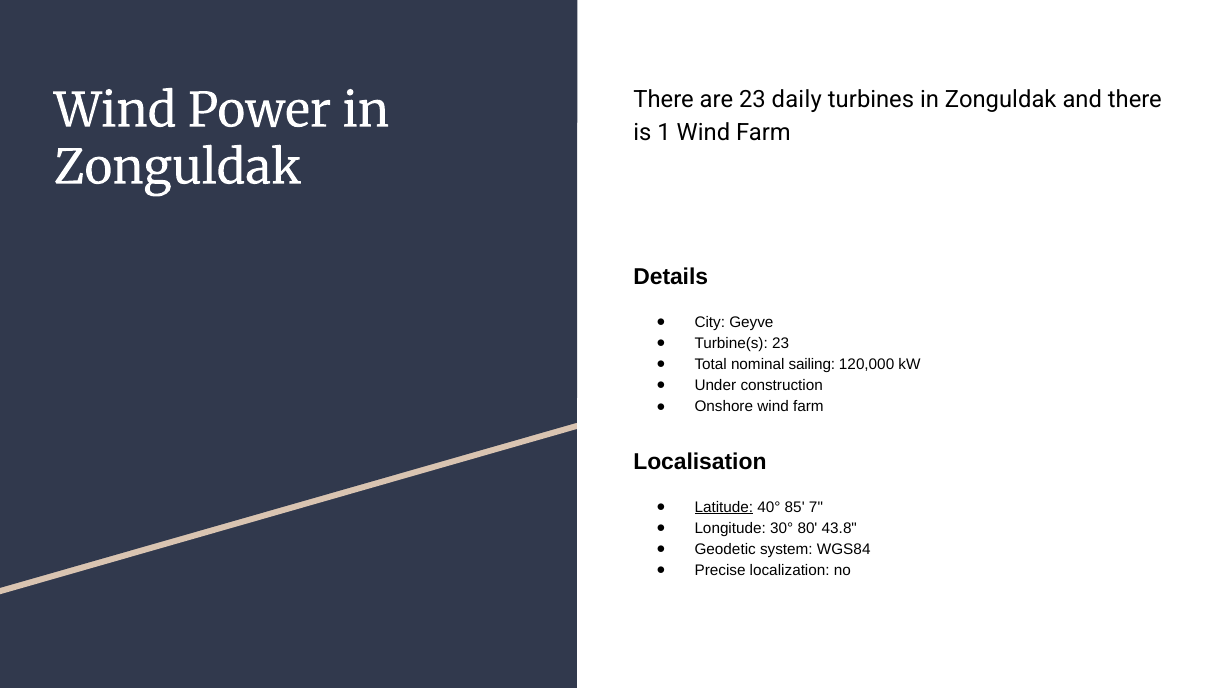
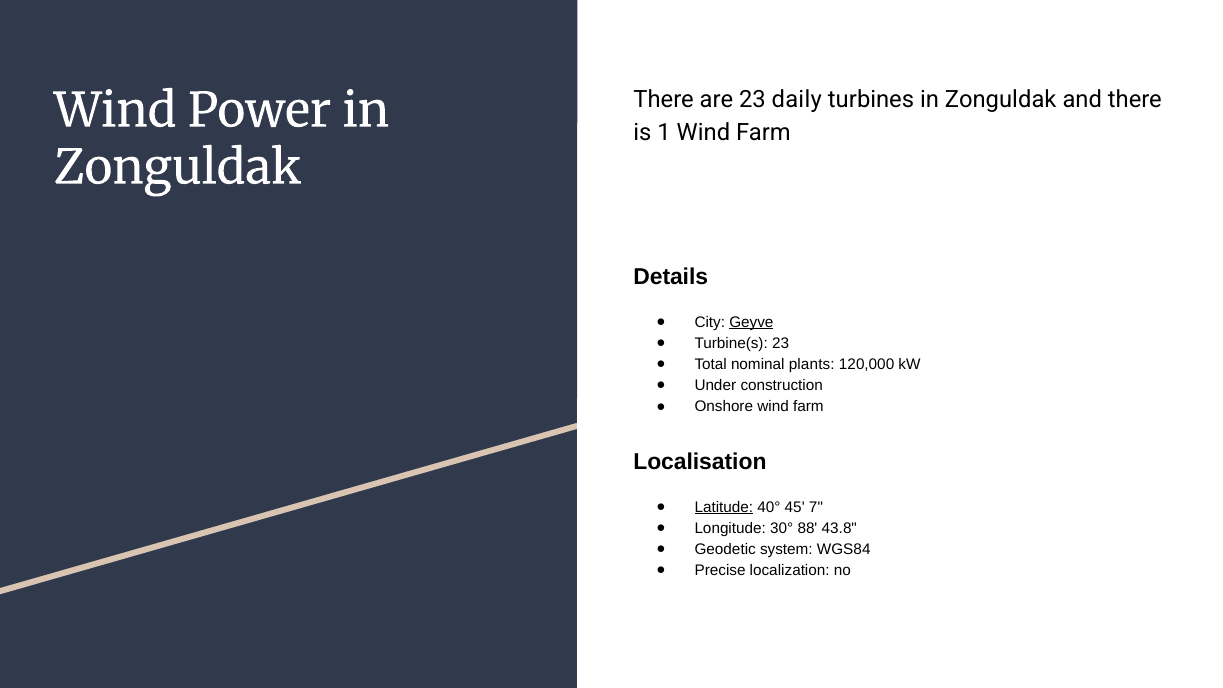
Geyve underline: none -> present
sailing: sailing -> plants
85: 85 -> 45
80: 80 -> 88
